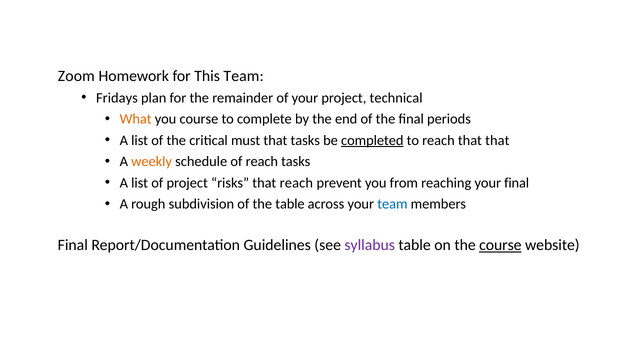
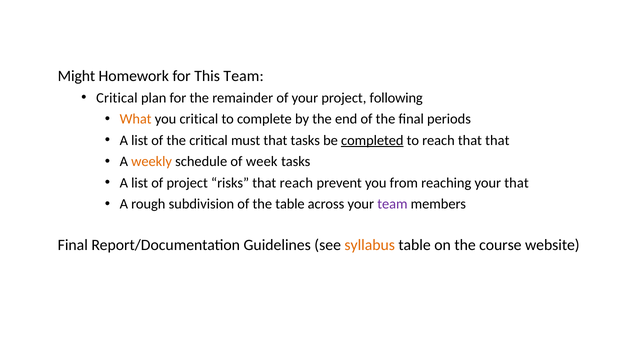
Zoom: Zoom -> Might
Fridays at (117, 98): Fridays -> Critical
technical: technical -> following
you course: course -> critical
of reach: reach -> week
your final: final -> that
team at (392, 204) colour: blue -> purple
syllabus colour: purple -> orange
course at (500, 245) underline: present -> none
